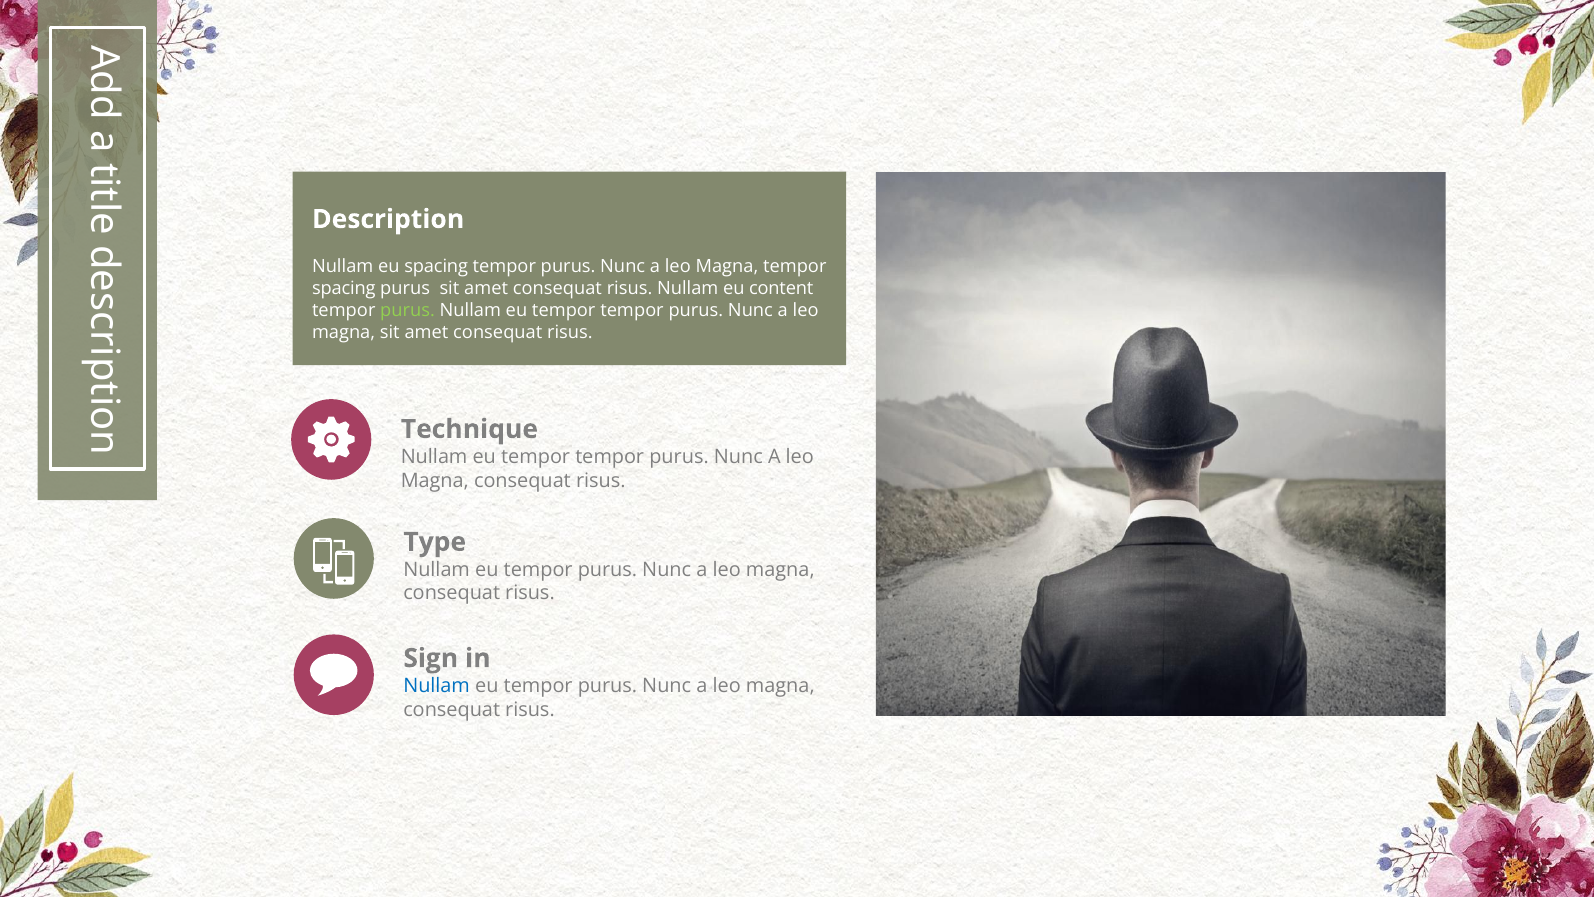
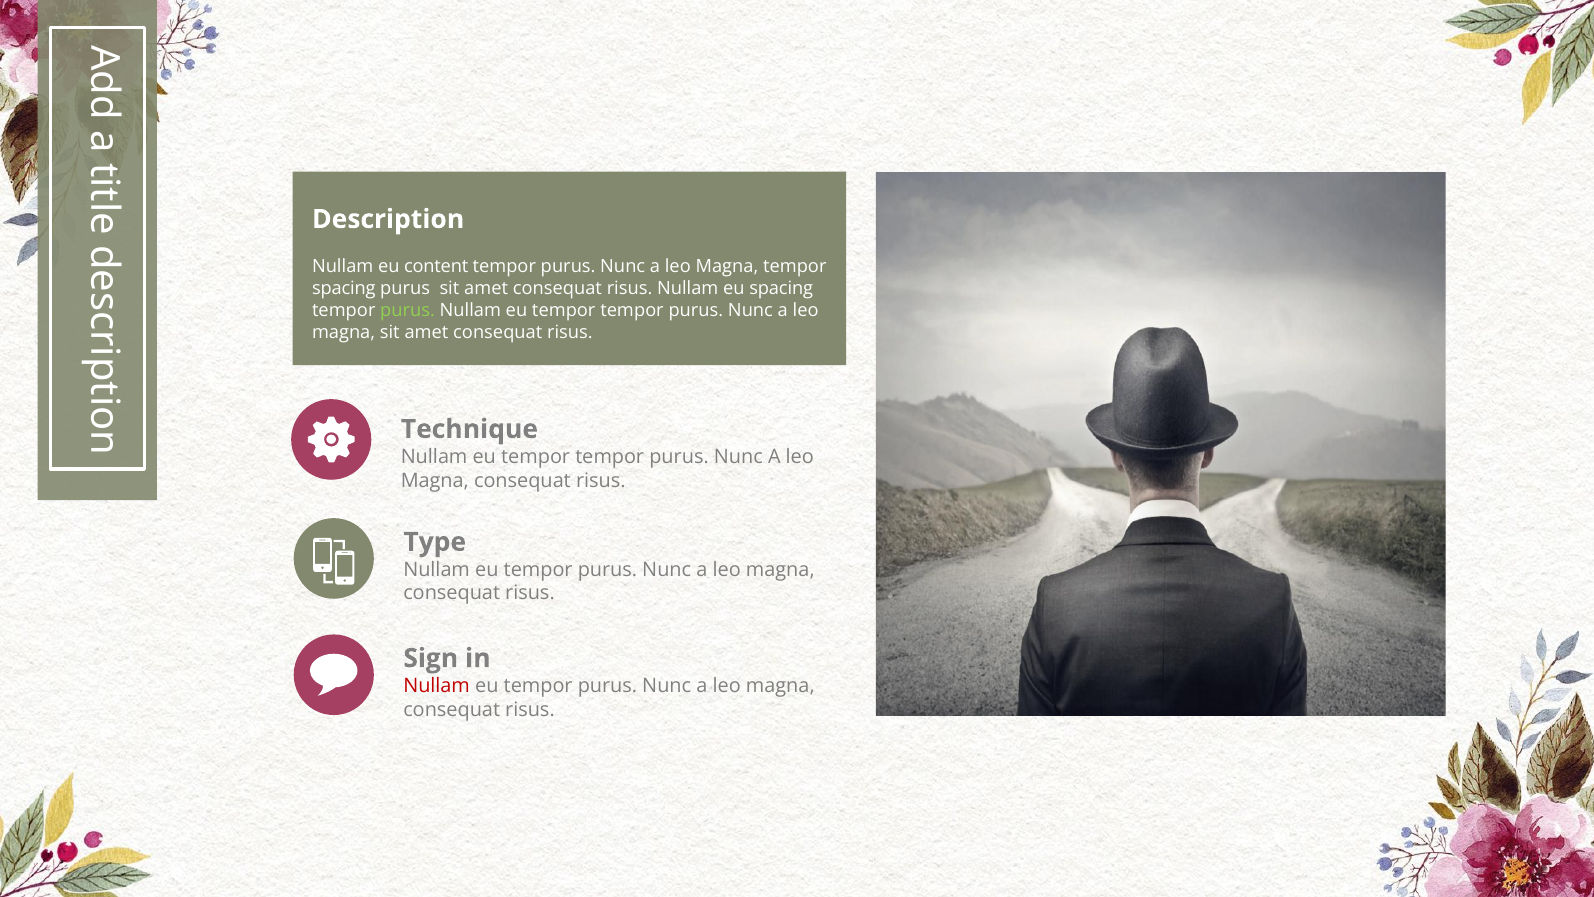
eu spacing: spacing -> content
eu content: content -> spacing
Nullam at (437, 686) colour: blue -> red
